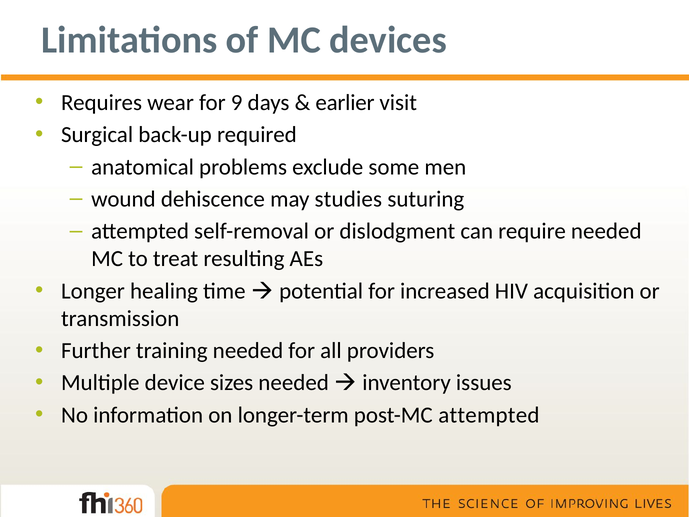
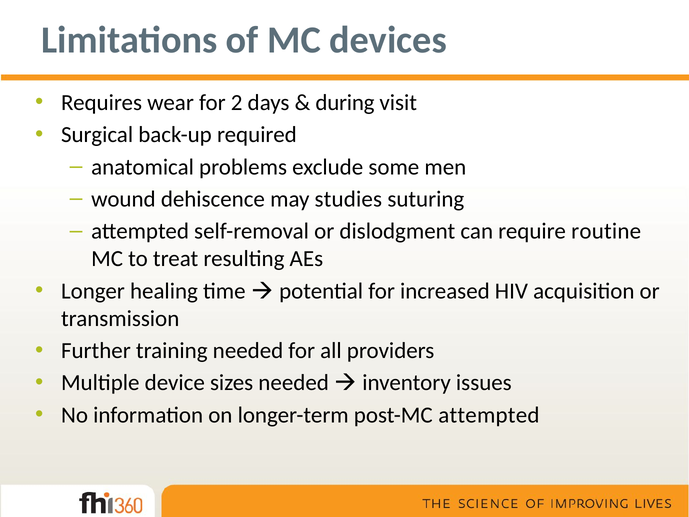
9: 9 -> 2
earlier: earlier -> during
require needed: needed -> routine
